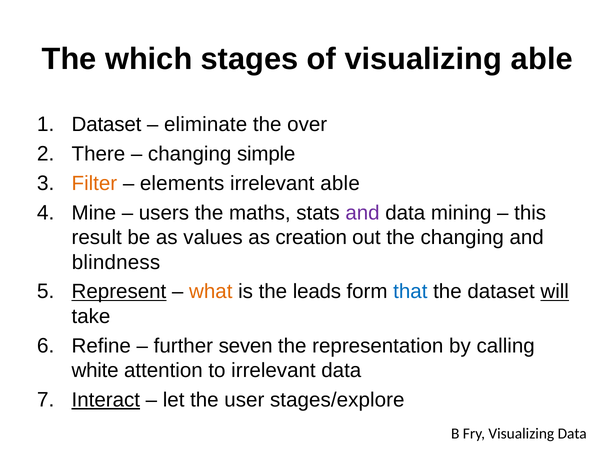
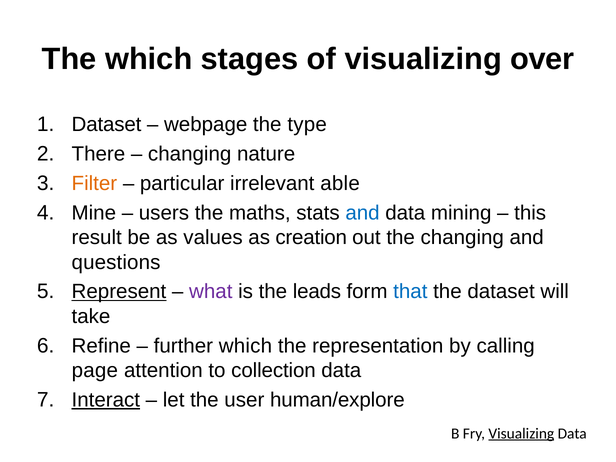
visualizing able: able -> over
eliminate: eliminate -> webpage
over: over -> type
simple: simple -> nature
elements: elements -> particular
and at (363, 213) colour: purple -> blue
blindness: blindness -> questions
what colour: orange -> purple
will underline: present -> none
further seven: seven -> which
white: white -> page
to irrelevant: irrelevant -> collection
stages/explore: stages/explore -> human/explore
Visualizing at (521, 434) underline: none -> present
